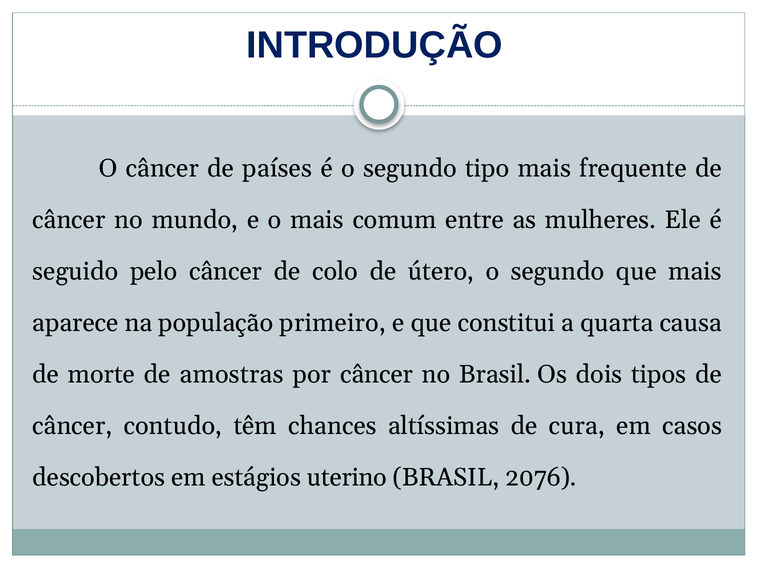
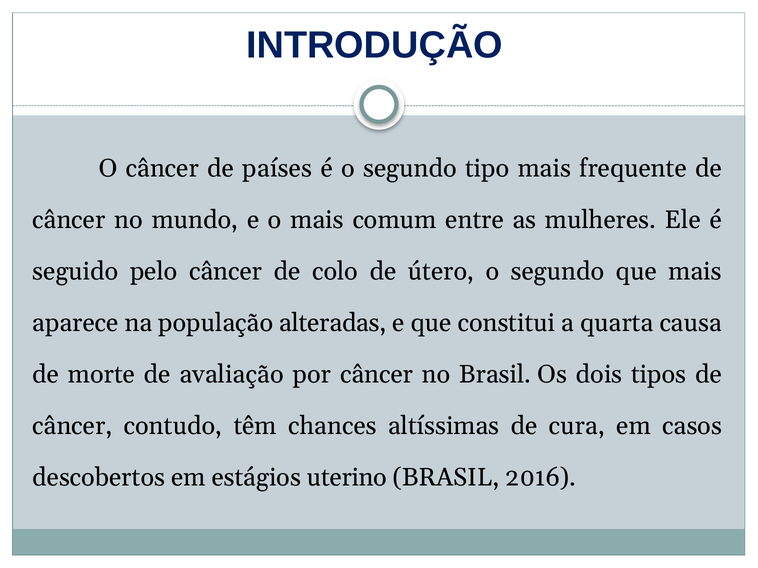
primeiro: primeiro -> alteradas
amostras: amostras -> avaliação
2076: 2076 -> 2016
